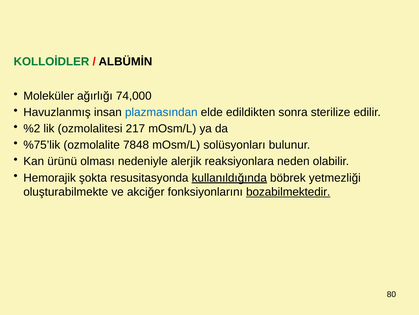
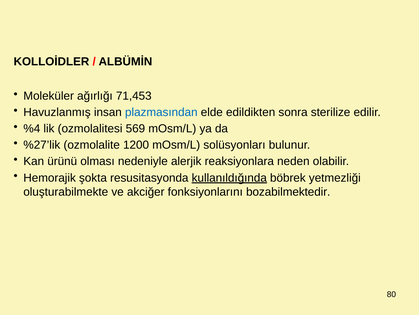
KOLLOİDLER colour: green -> black
74,000: 74,000 -> 71,453
%2: %2 -> %4
217: 217 -> 569
%75’lik: %75’lik -> %27’lik
7848: 7848 -> 1200
bozabilmektedir underline: present -> none
